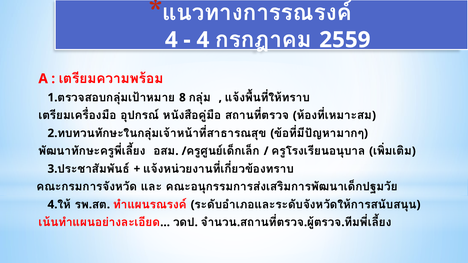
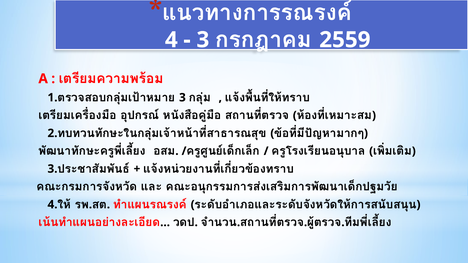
4 at (203, 40): 4 -> 3
8 at (182, 98): 8 -> 3
